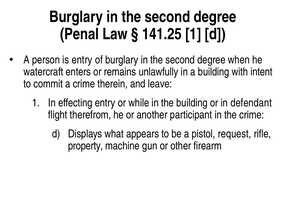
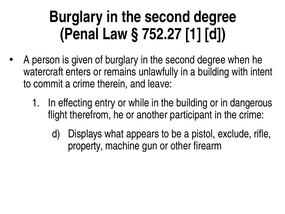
141.25: 141.25 -> 752.27
is entry: entry -> given
defendant: defendant -> dangerous
request: request -> exclude
